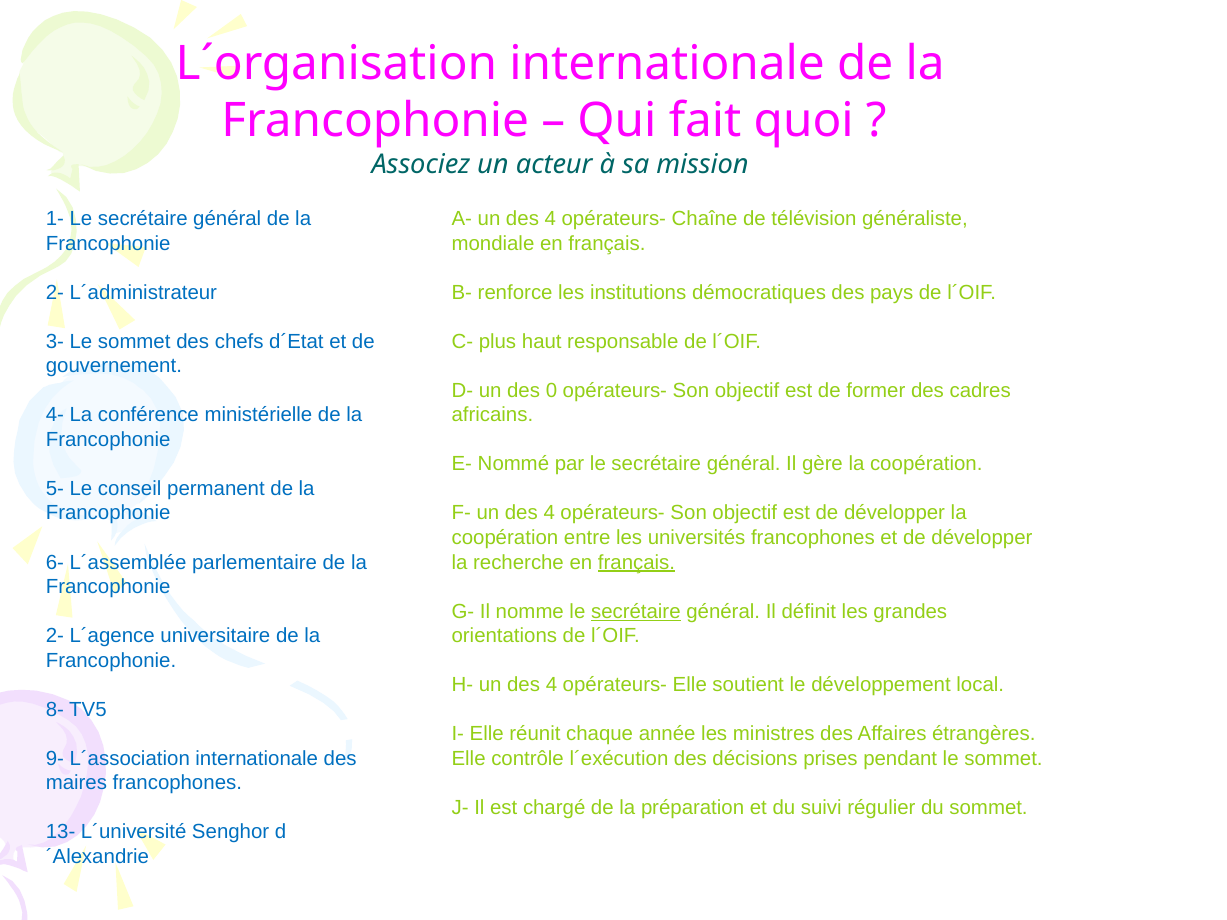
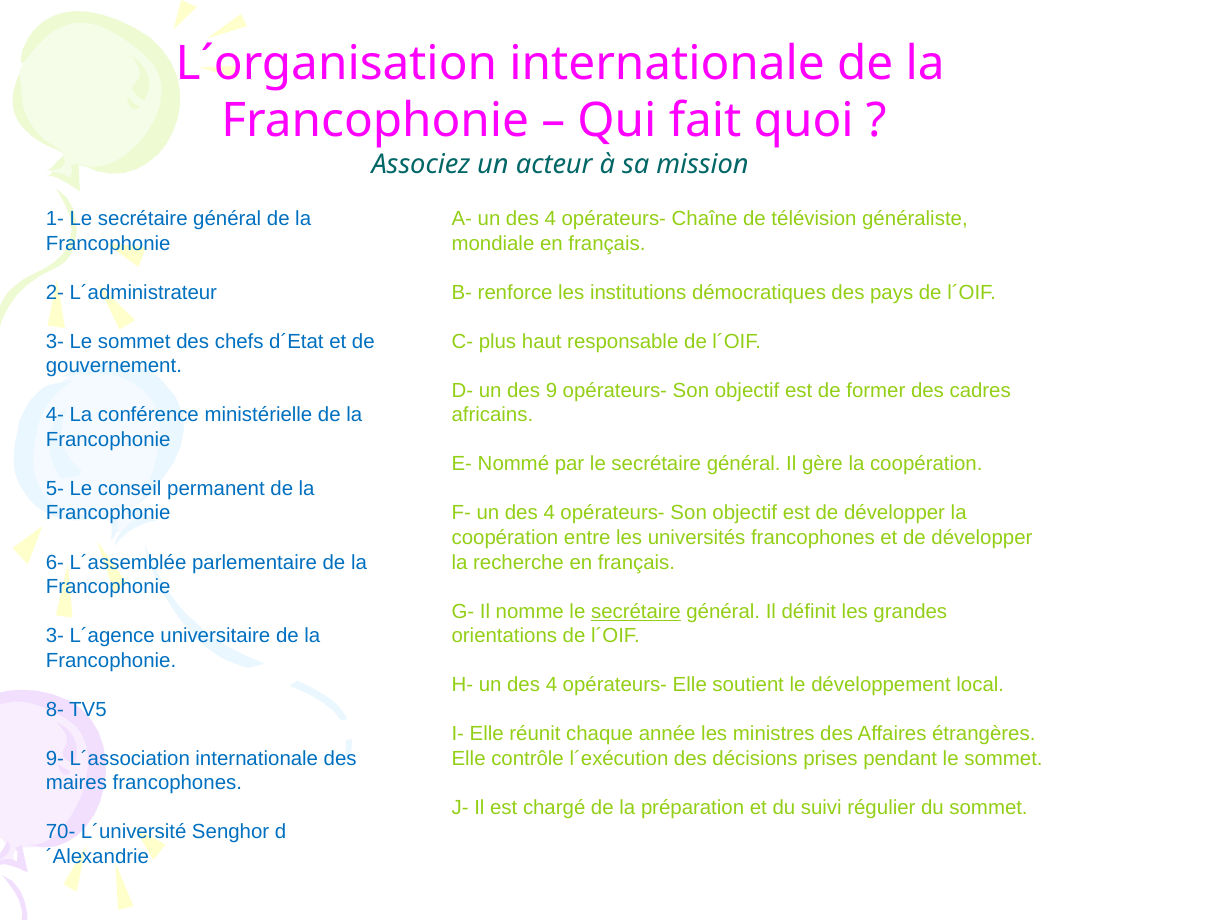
0: 0 -> 9
français at (637, 562) underline: present -> none
2- at (55, 636): 2- -> 3-
13-: 13- -> 70-
